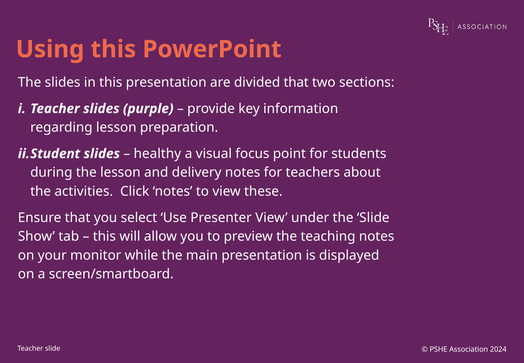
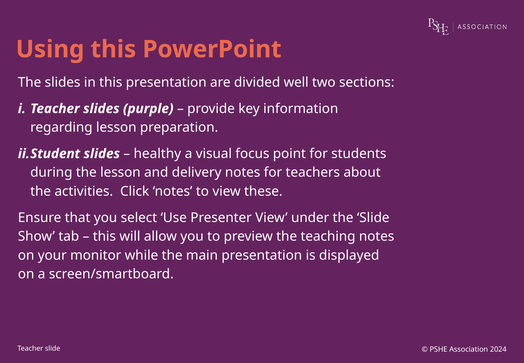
divided that: that -> well
